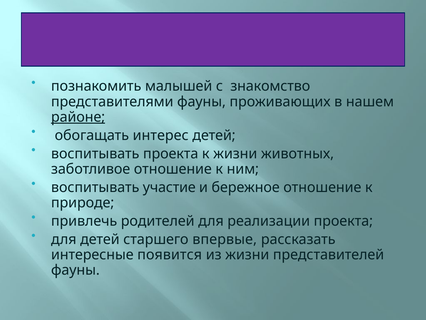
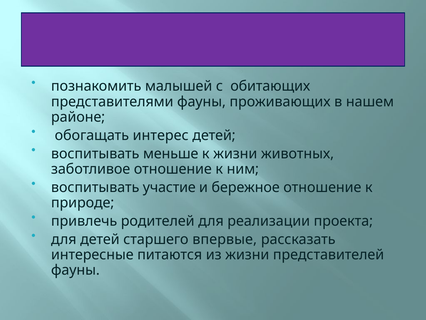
знакомство: знакомство -> обитающих
районе underline: present -> none
воспитывать проекта: проекта -> меньше
появится: появится -> питаются
